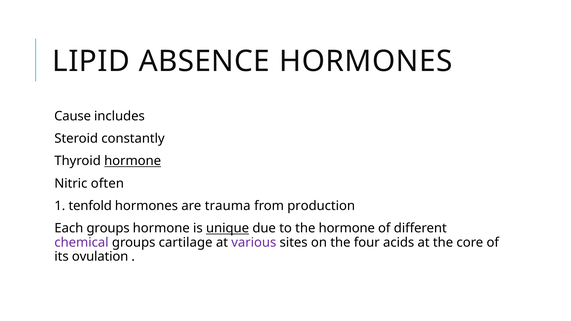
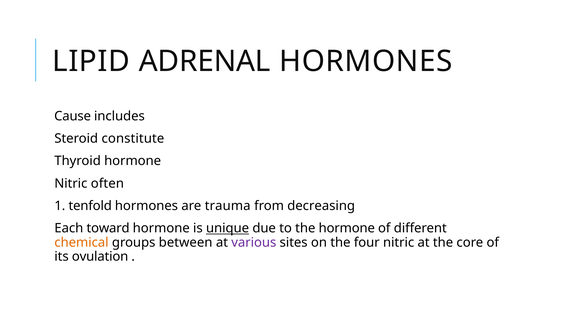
ABSENCE: ABSENCE -> ADRENAL
constantly: constantly -> constitute
hormone at (133, 161) underline: present -> none
production: production -> decreasing
Each groups: groups -> toward
chemical colour: purple -> orange
cartilage: cartilage -> between
four acids: acids -> nitric
